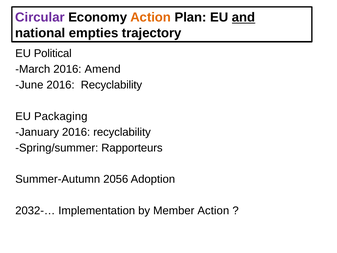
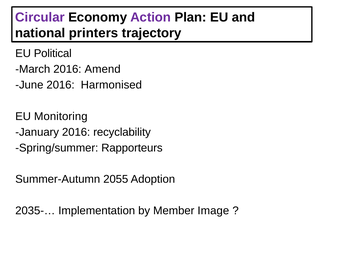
Action at (151, 17) colour: orange -> purple
and underline: present -> none
empties: empties -> printers
June 2016 Recyclability: Recyclability -> Harmonised
Packaging: Packaging -> Monitoring
2056: 2056 -> 2055
2032-…: 2032-… -> 2035-…
Member Action: Action -> Image
